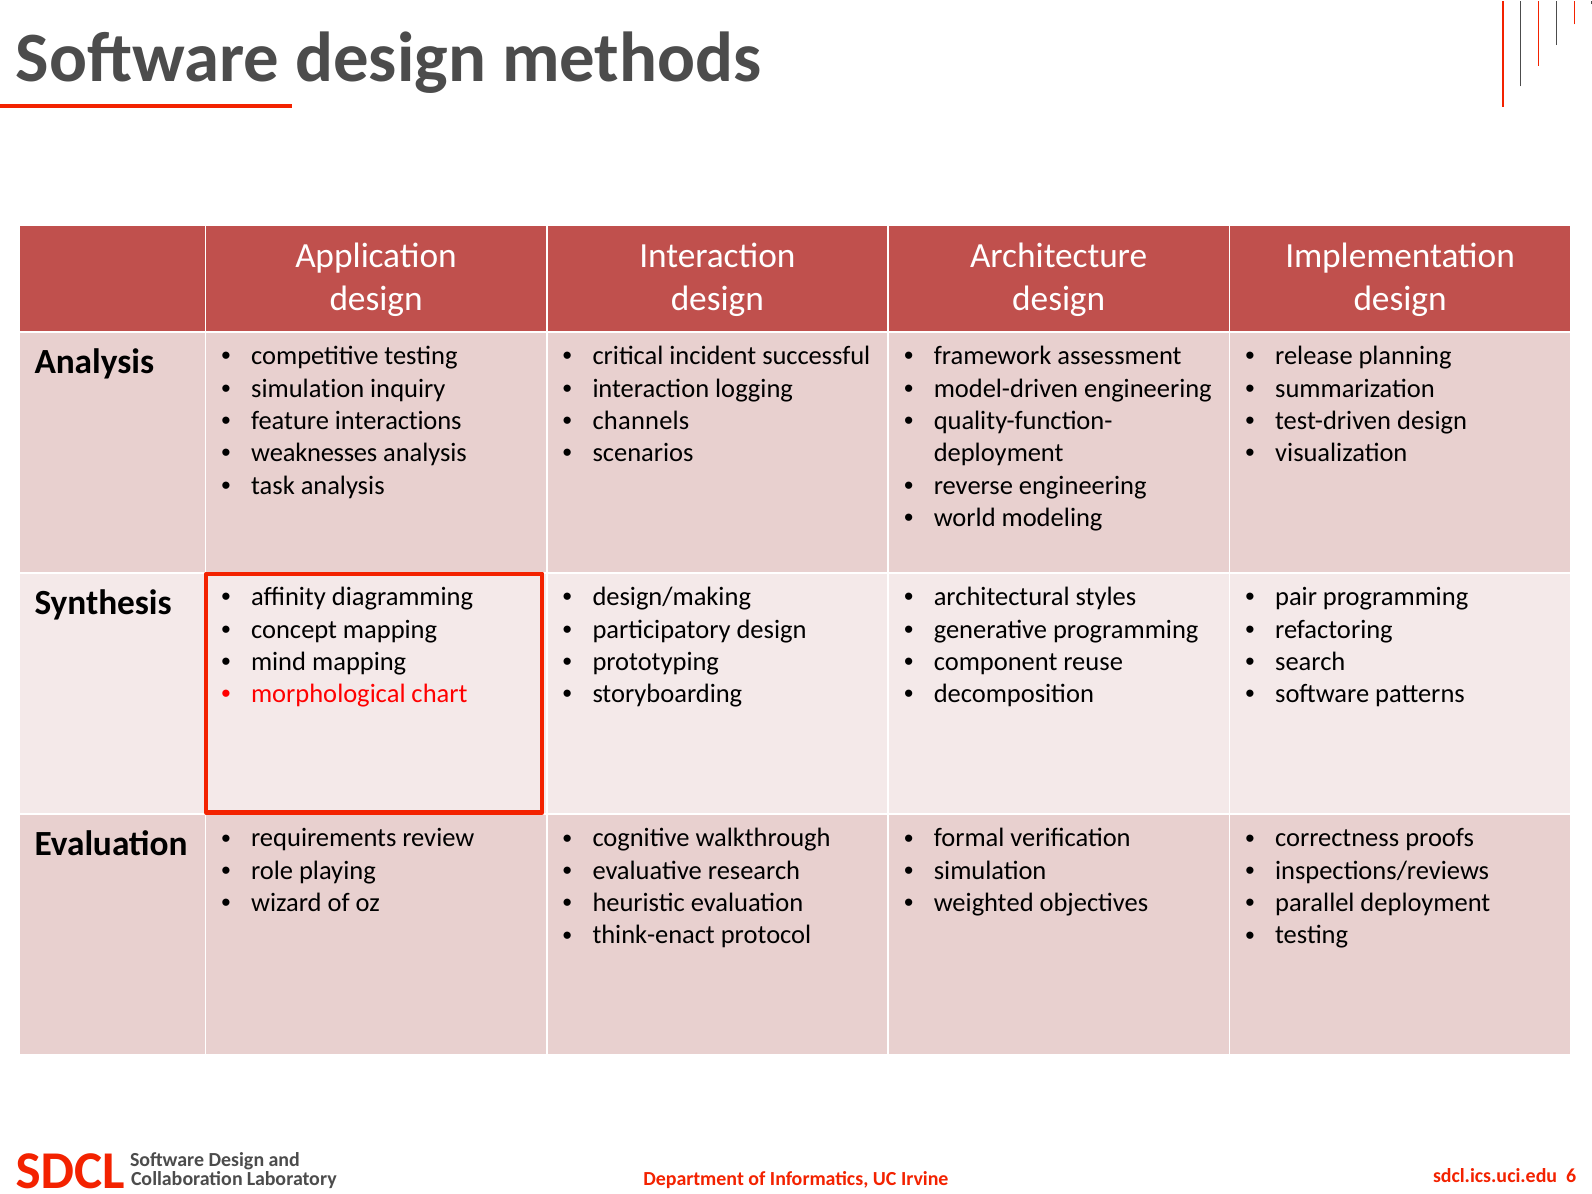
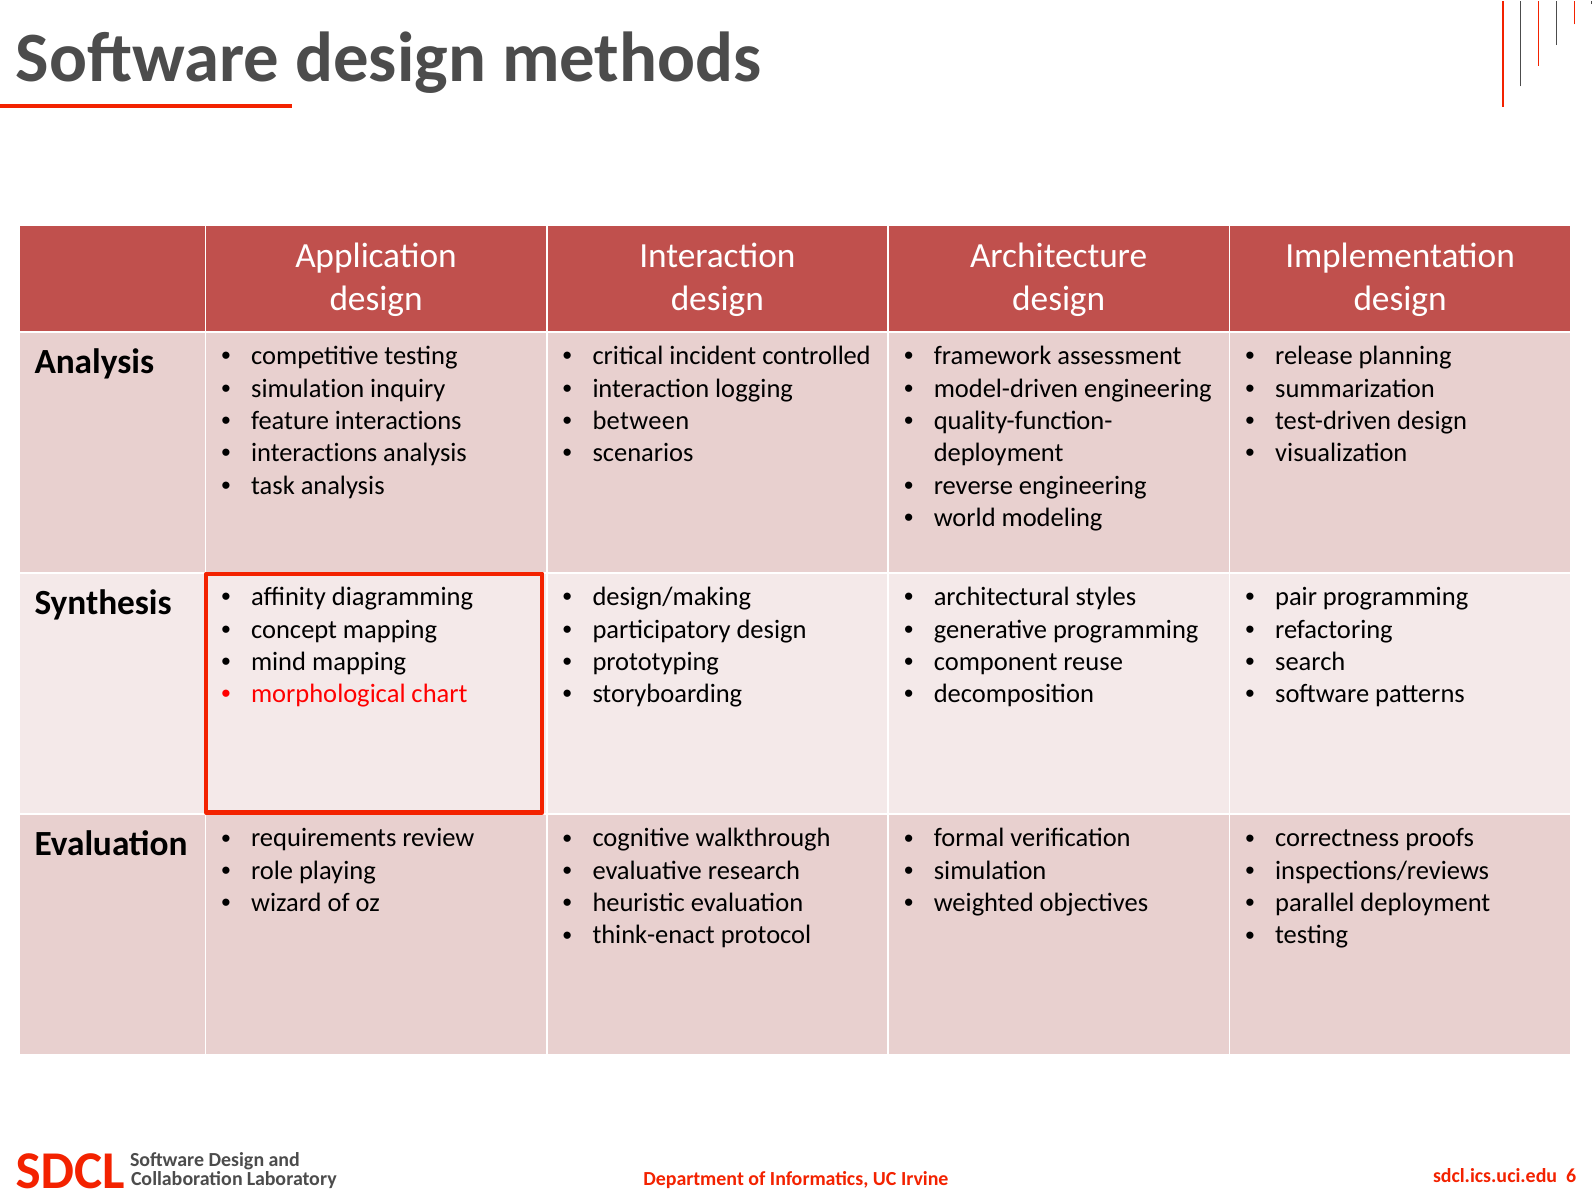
successful: successful -> controlled
channels: channels -> between
weaknesses at (314, 453): weaknesses -> interactions
